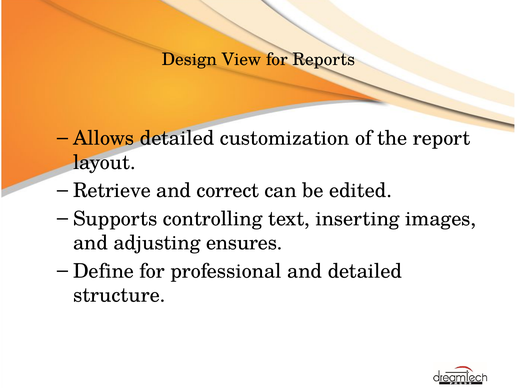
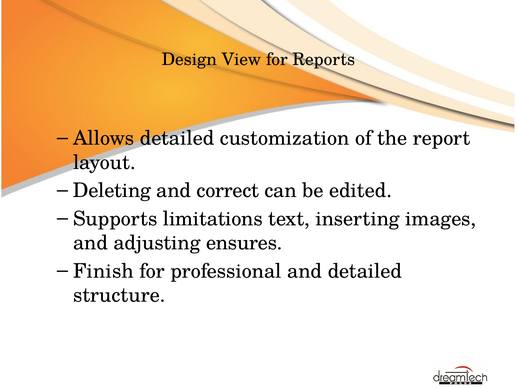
Retrieve: Retrieve -> Deleting
controlling: controlling -> limitations
Define: Define -> Finish
